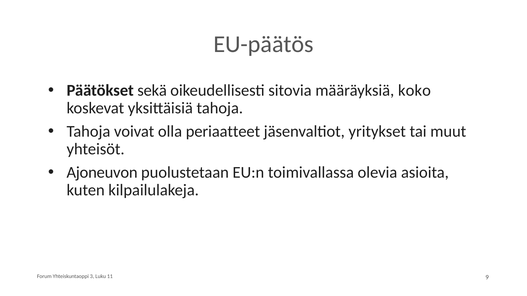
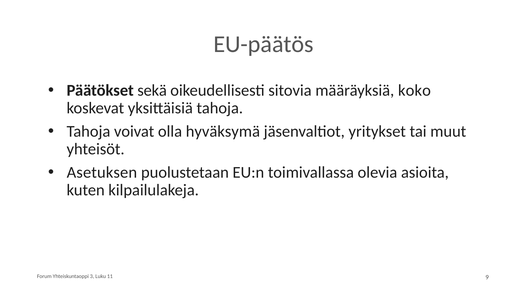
periaatteet: periaatteet -> hyväksymä
Ajoneuvon: Ajoneuvon -> Asetuksen
